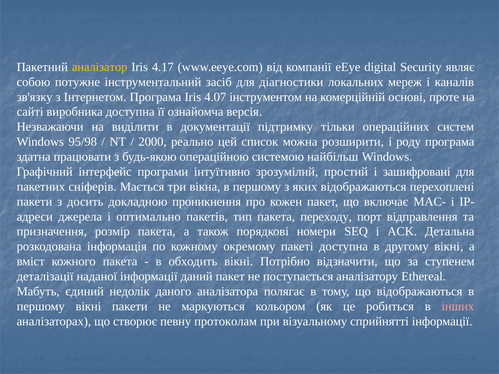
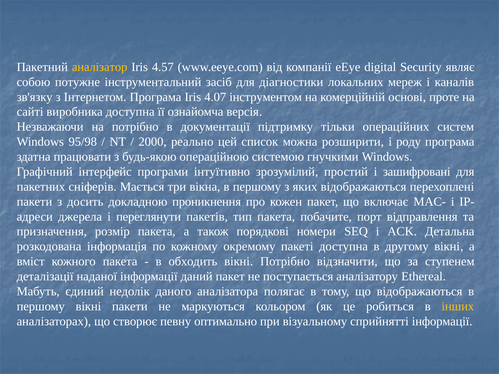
4.17: 4.17 -> 4.57
на виділити: виділити -> потрібно
найбільш: найбільш -> гнучкими
оптимально: оптимально -> переглянути
переходу: переходу -> побачите
інших colour: pink -> yellow
протоколам: протоколам -> оптимально
